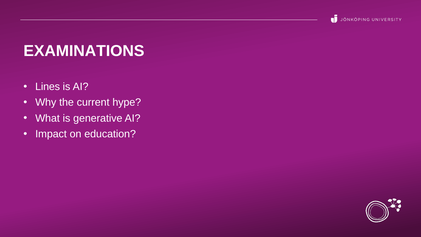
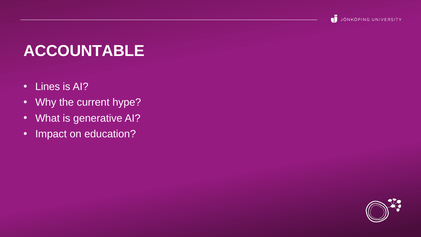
EXAMINATIONS: EXAMINATIONS -> ACCOUNTABLE
